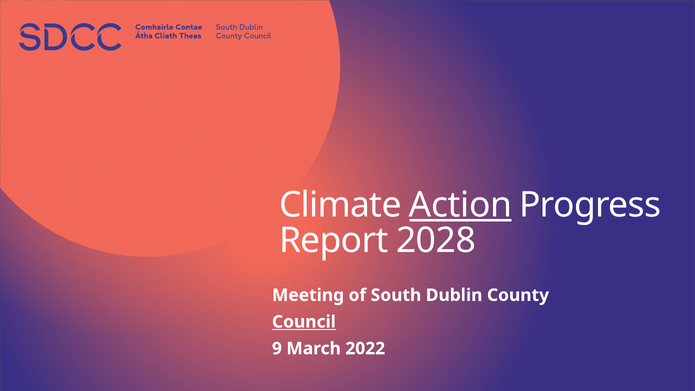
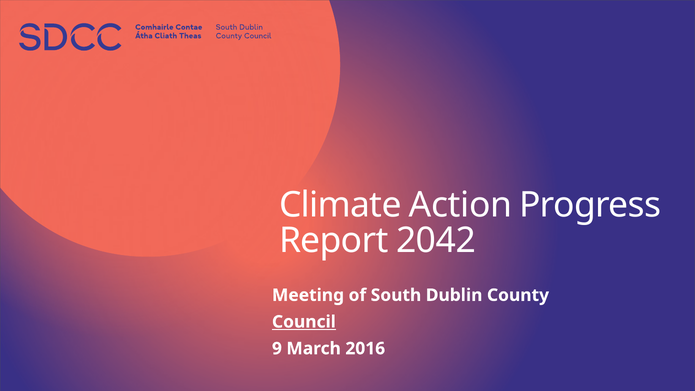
Action underline: present -> none
2028: 2028 -> 2042
2022: 2022 -> 2016
